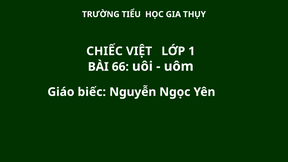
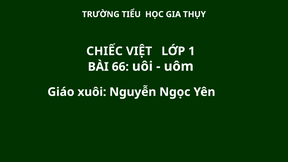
biếc: biếc -> xuôi
